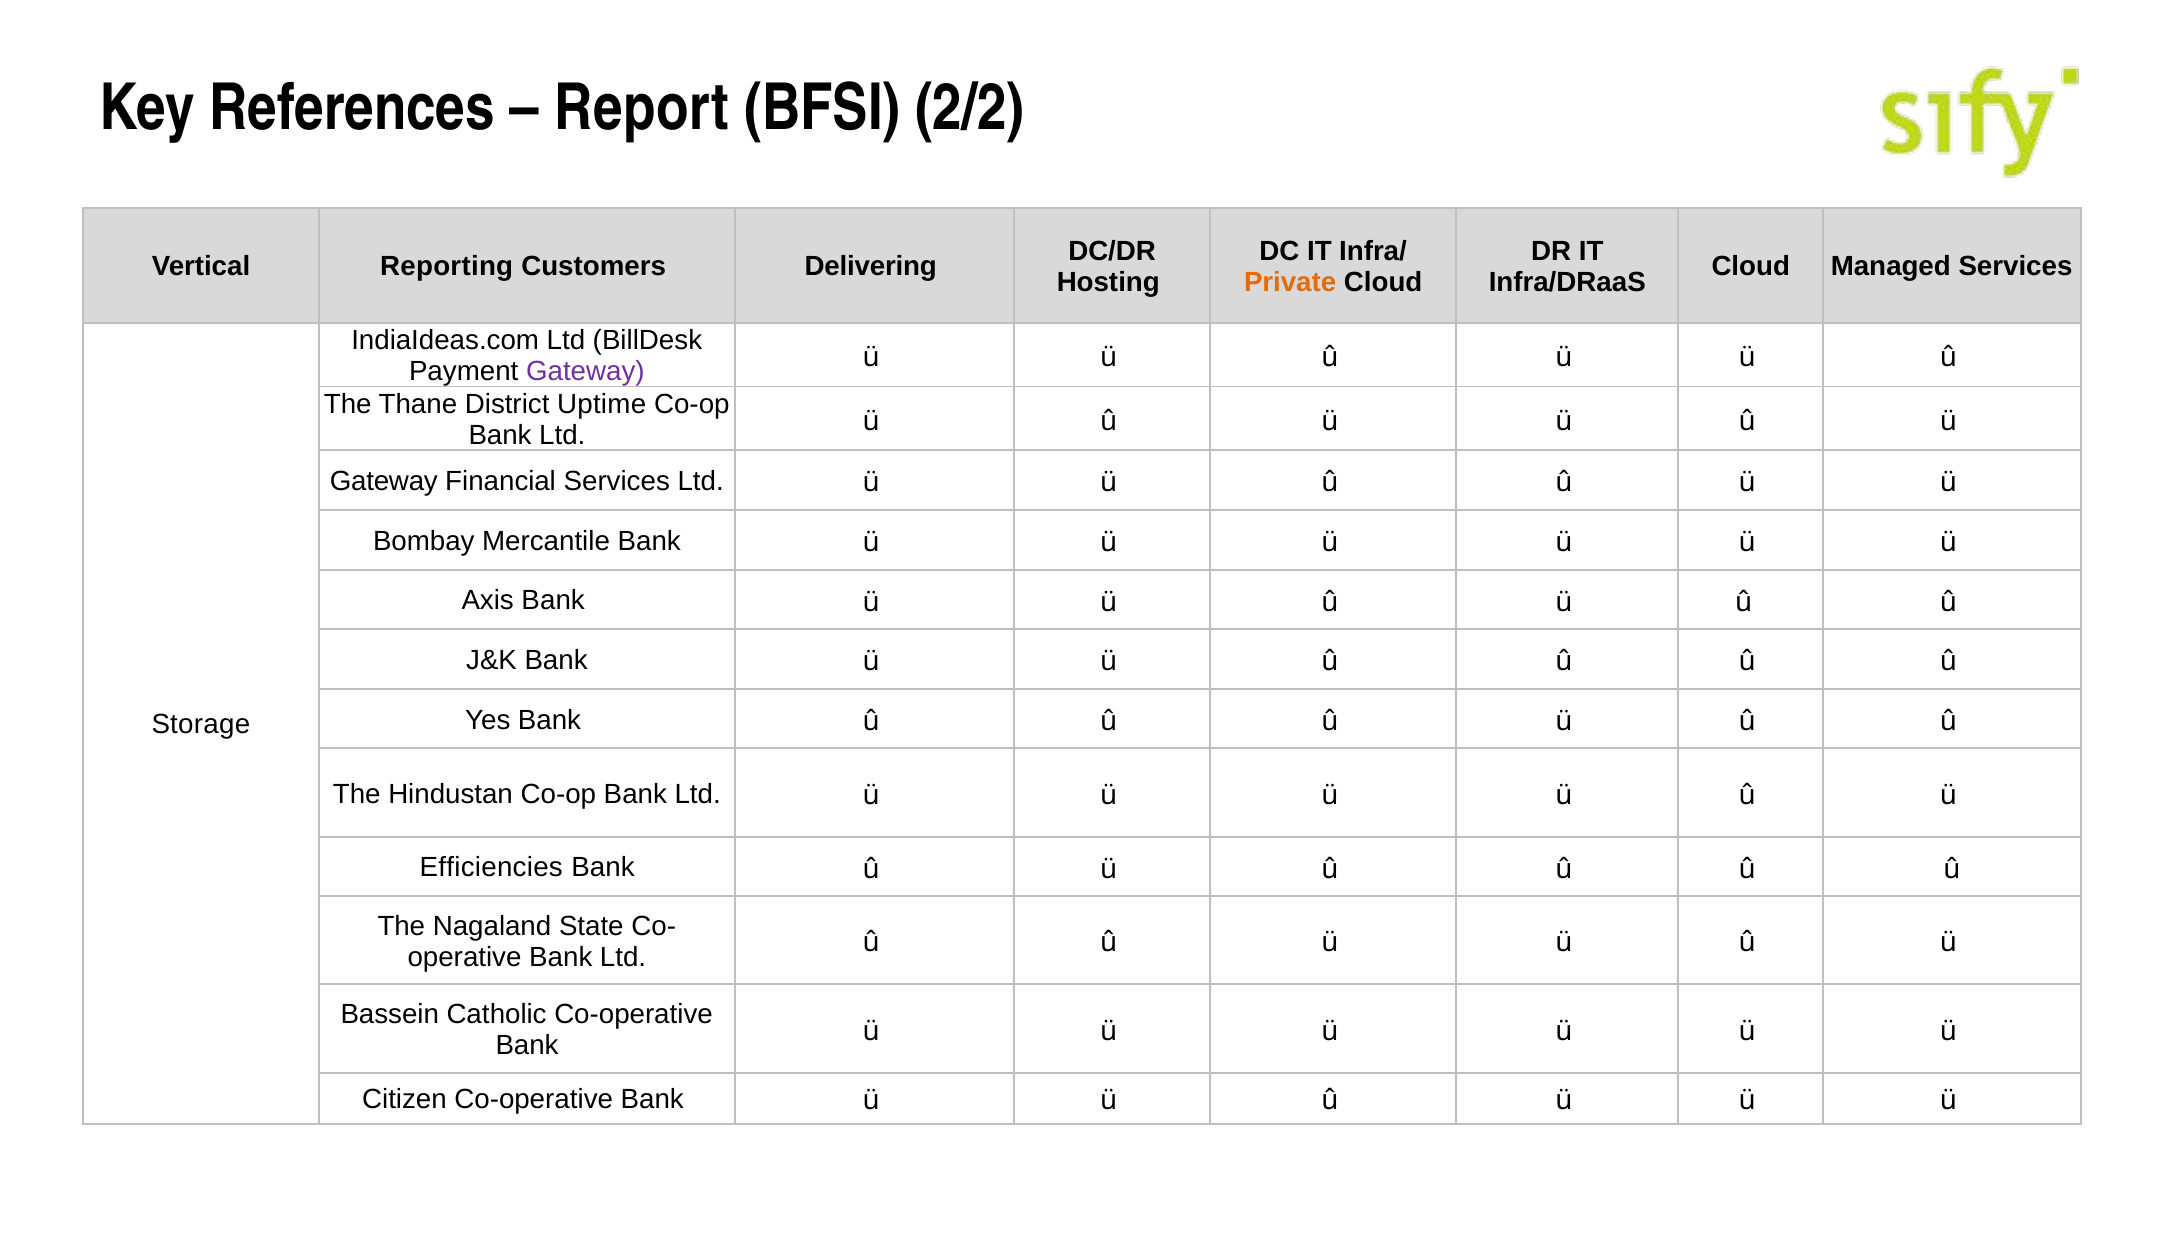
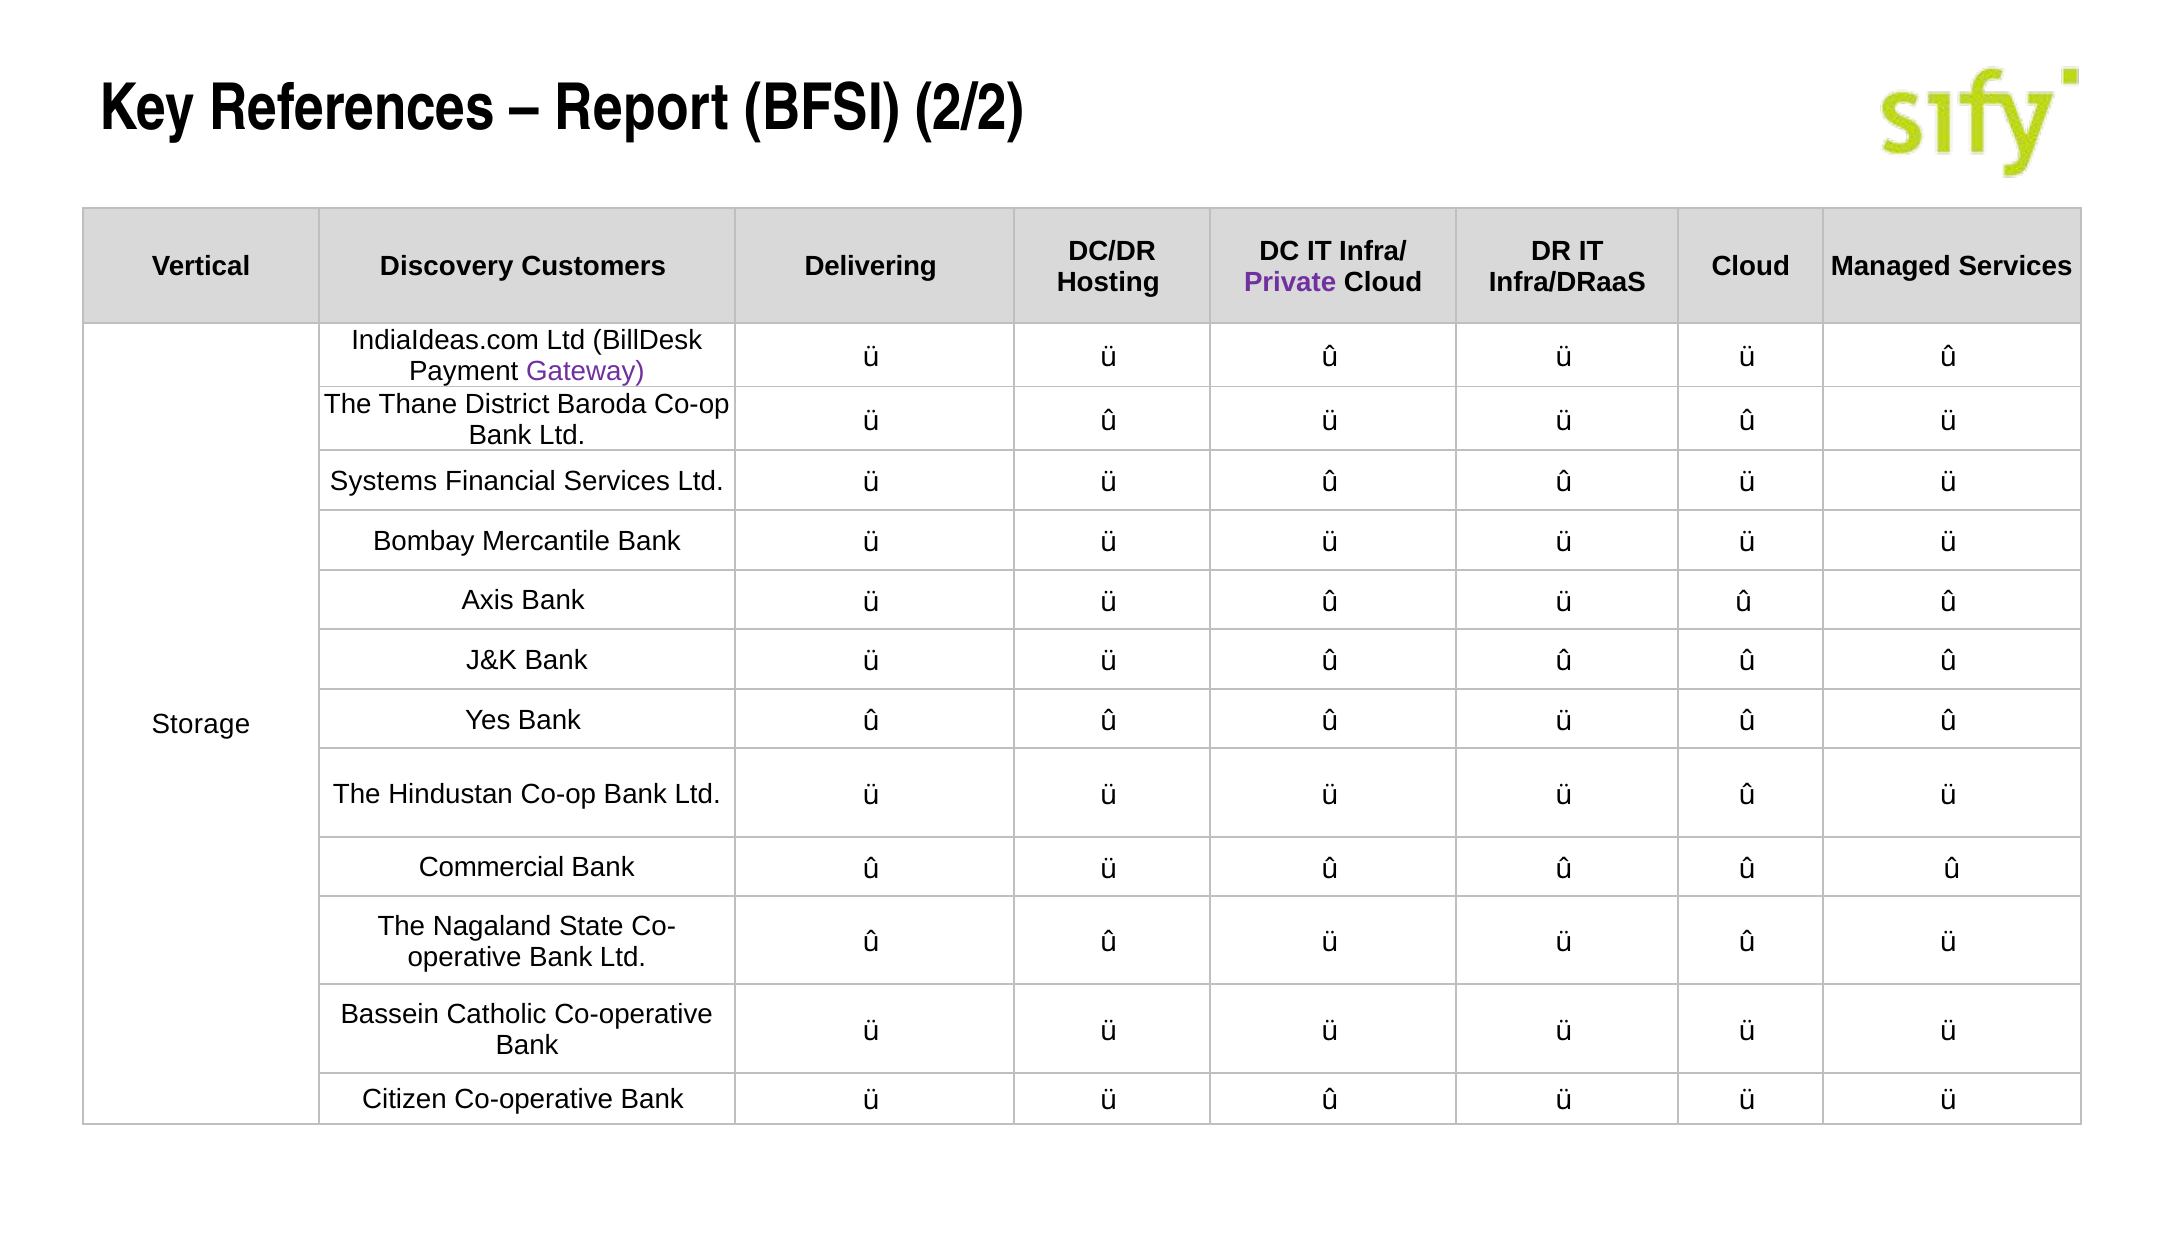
Reporting: Reporting -> Discovery
Private colour: orange -> purple
Uptime: Uptime -> Baroda
Gateway at (384, 481): Gateway -> Systems
Efficiencies: Efficiencies -> Commercial
